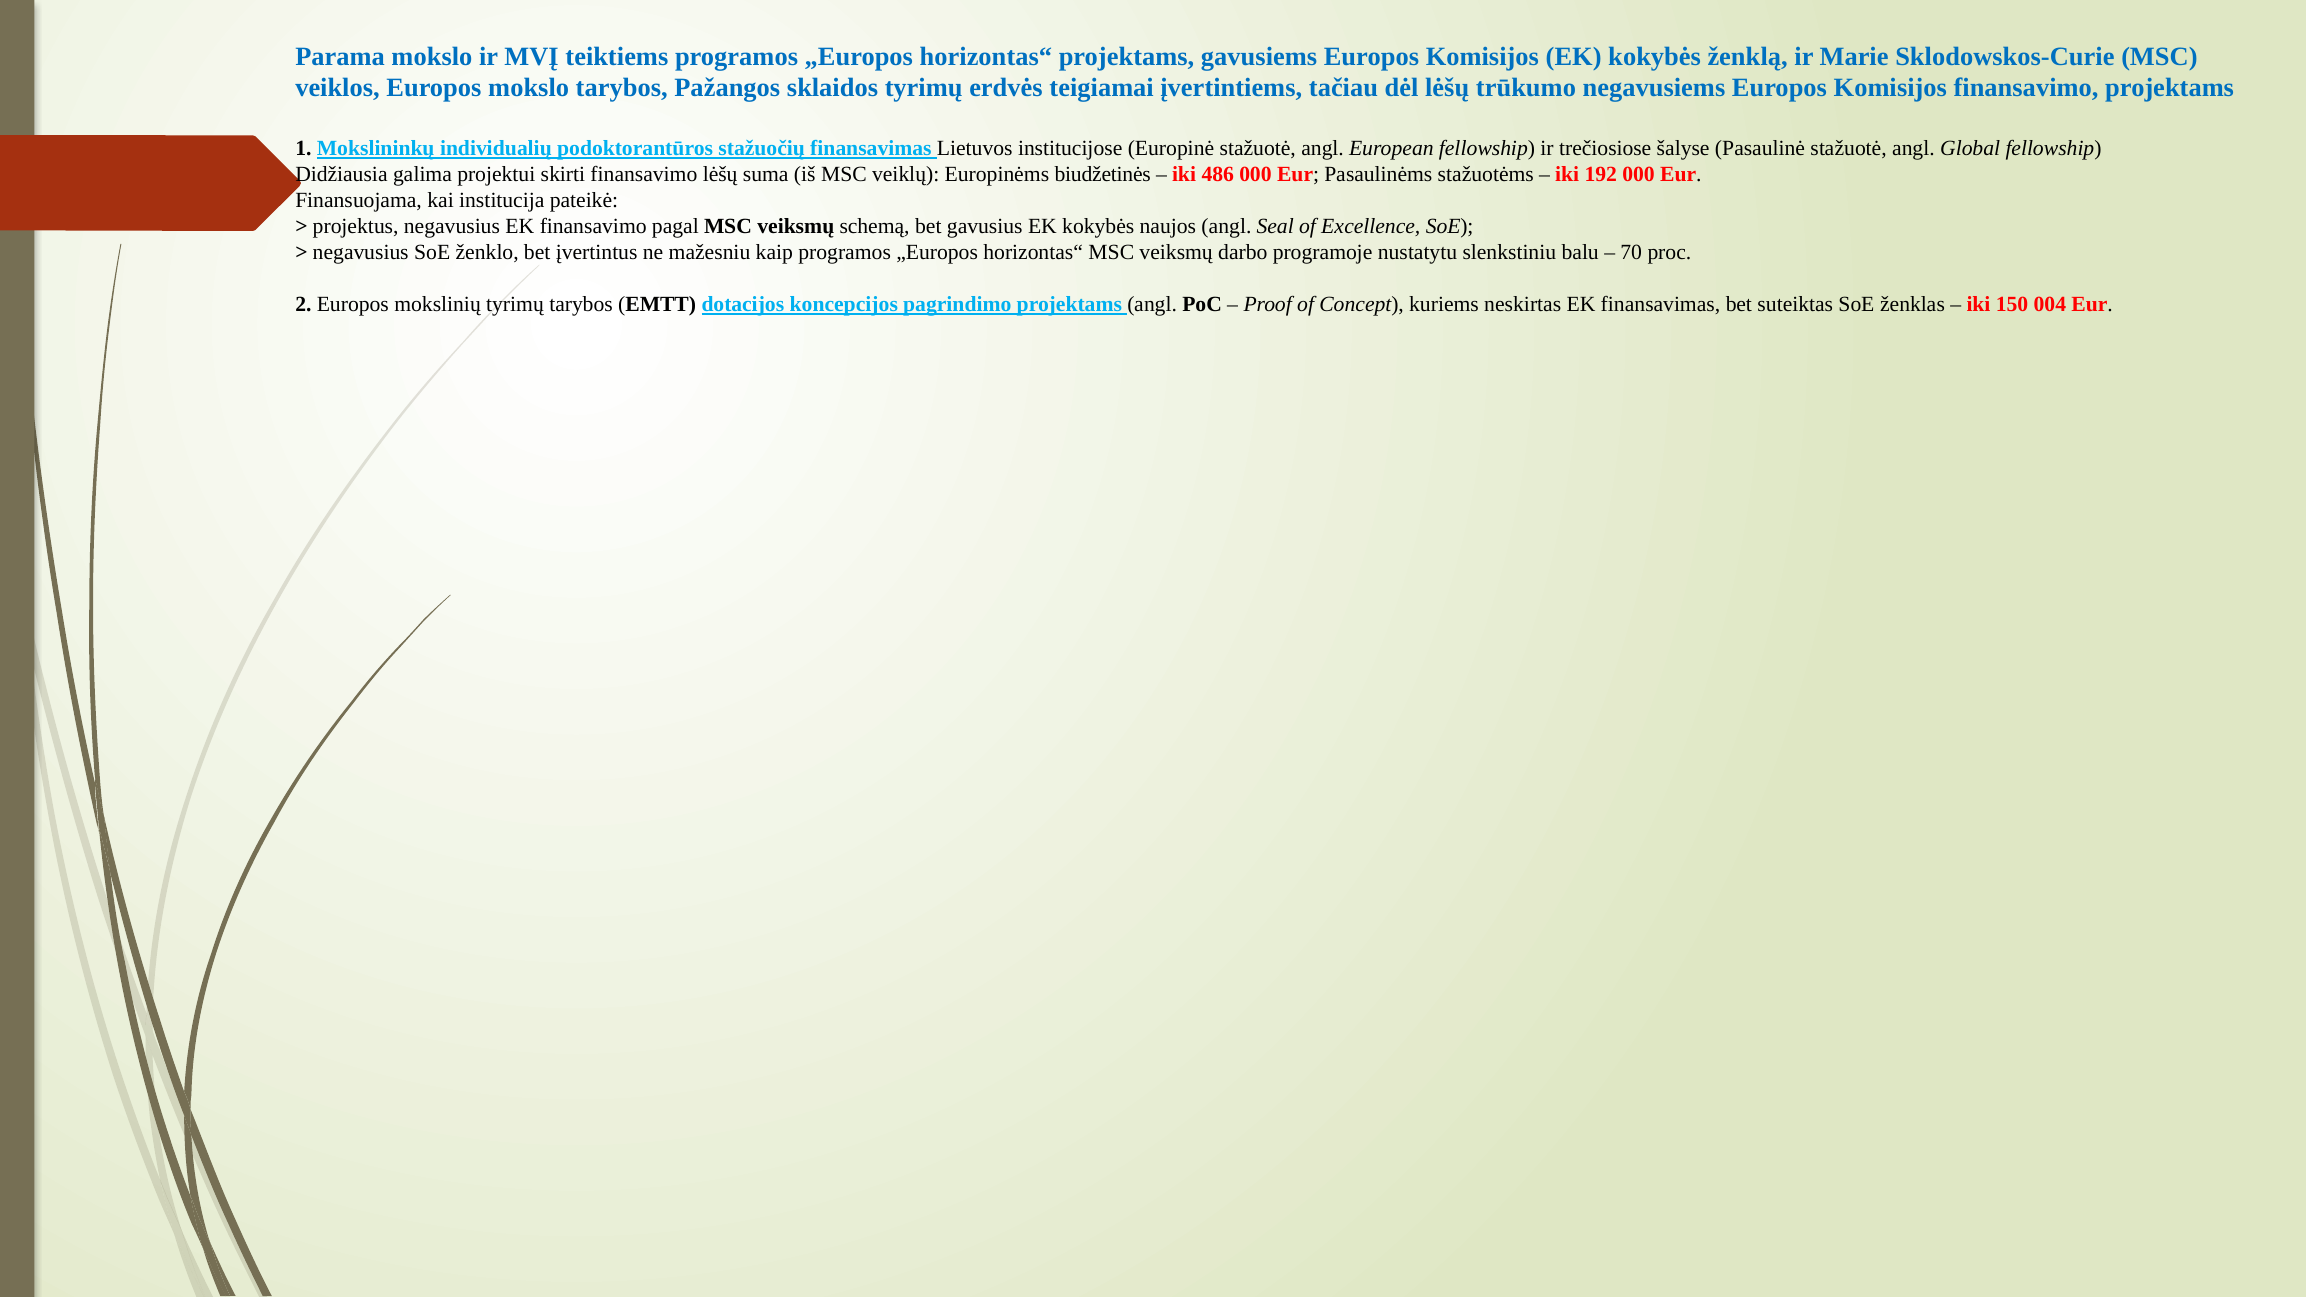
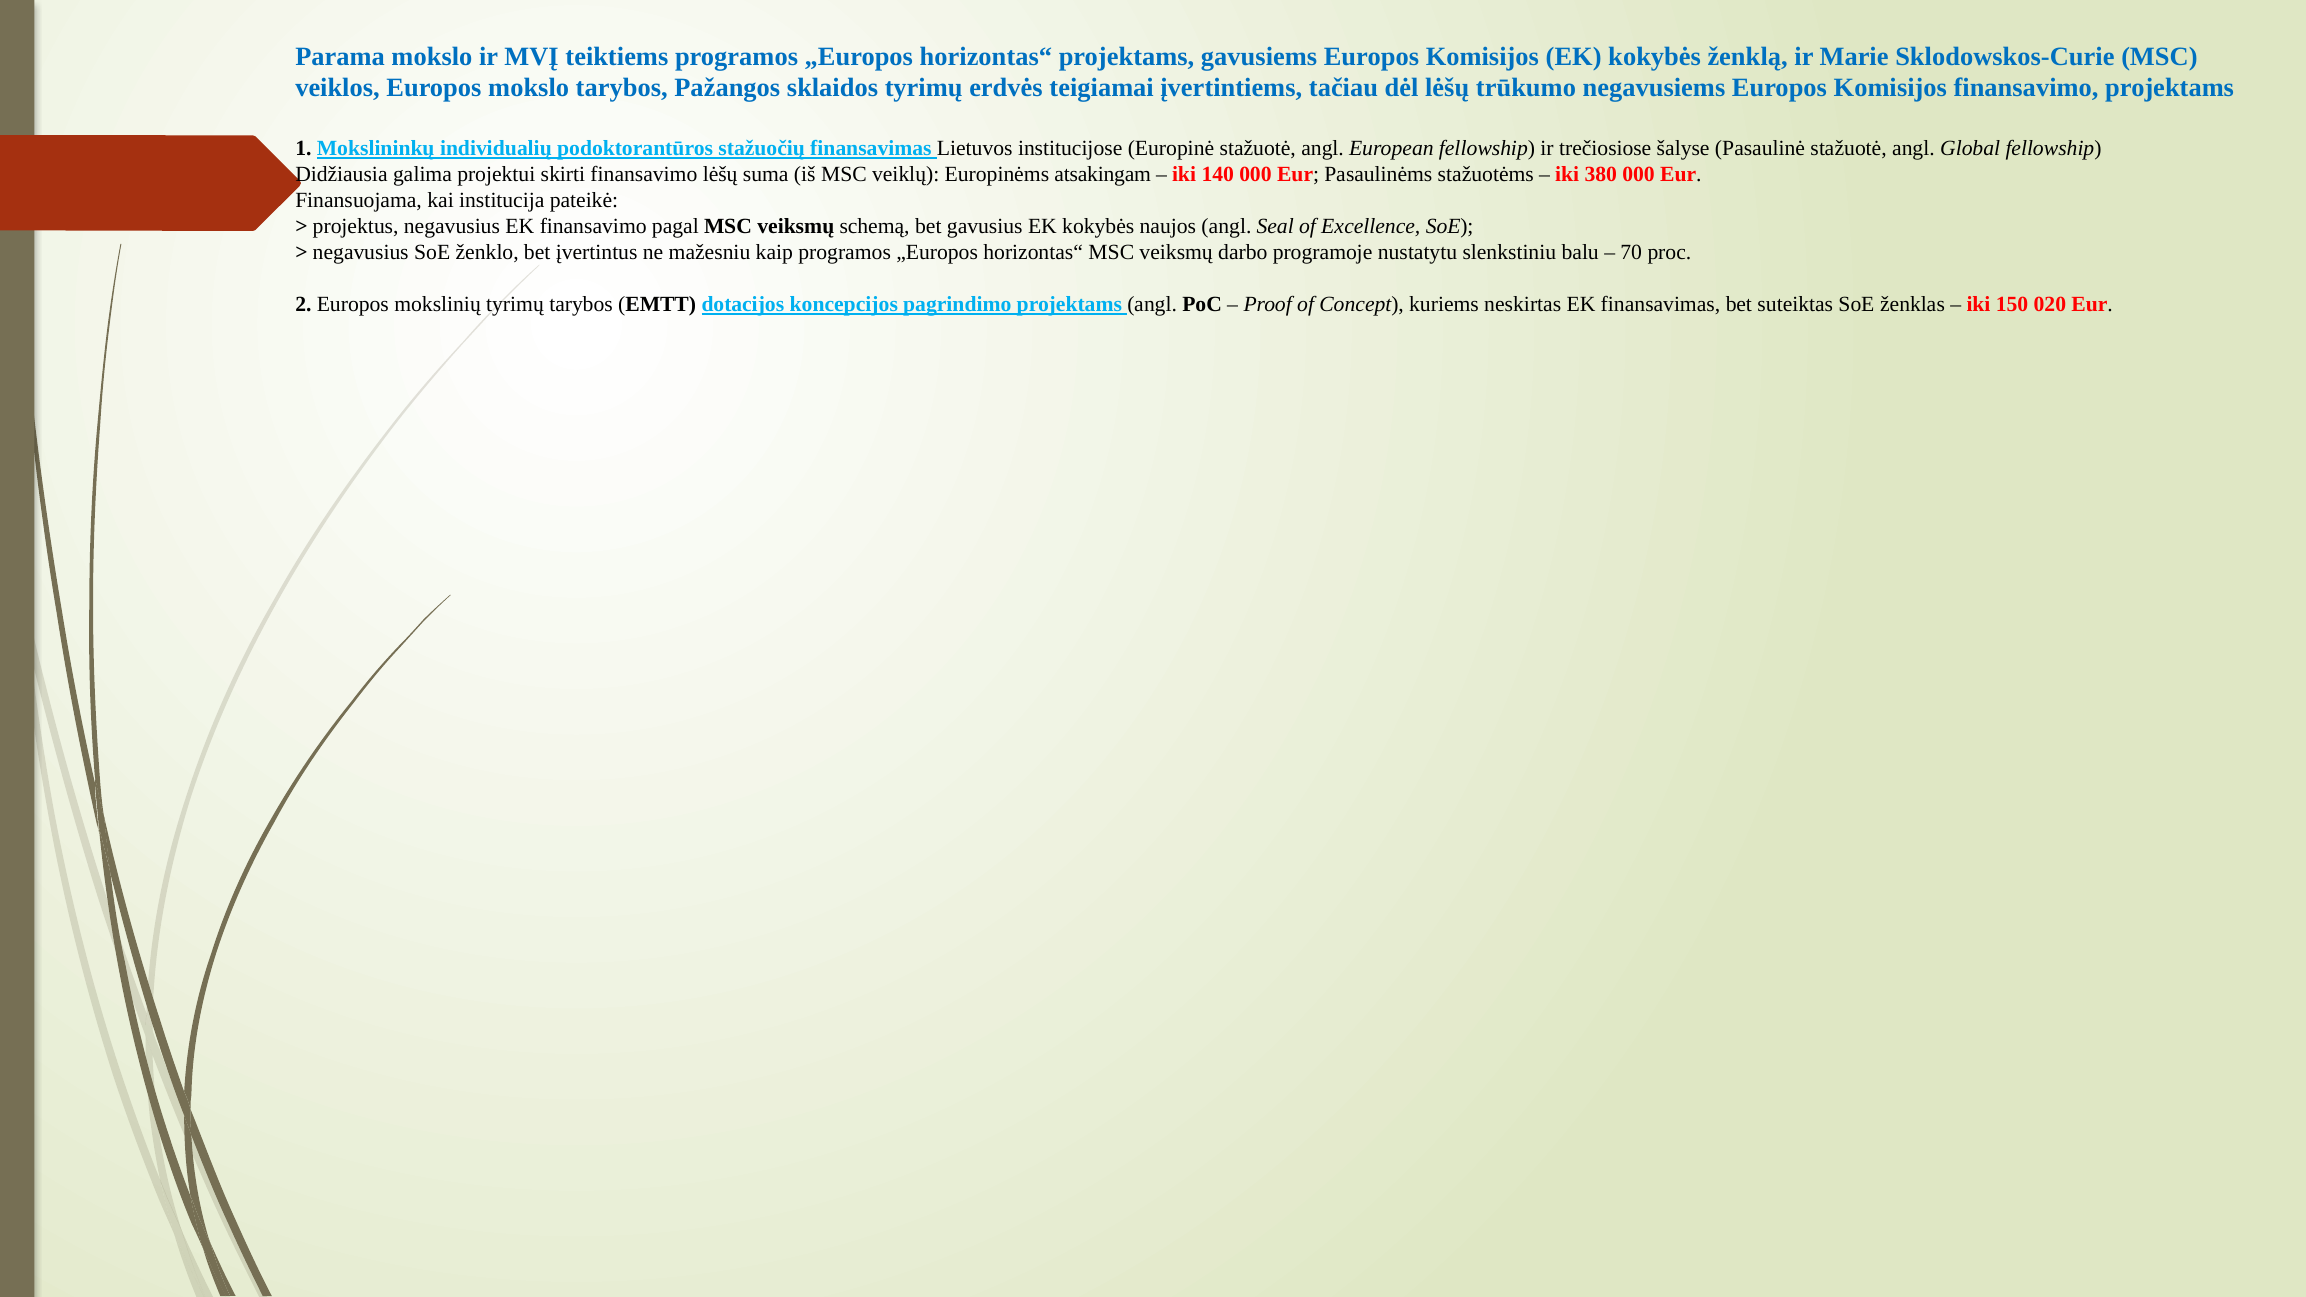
biudžetinės: biudžetinės -> atsakingam
486: 486 -> 140
192: 192 -> 380
004: 004 -> 020
